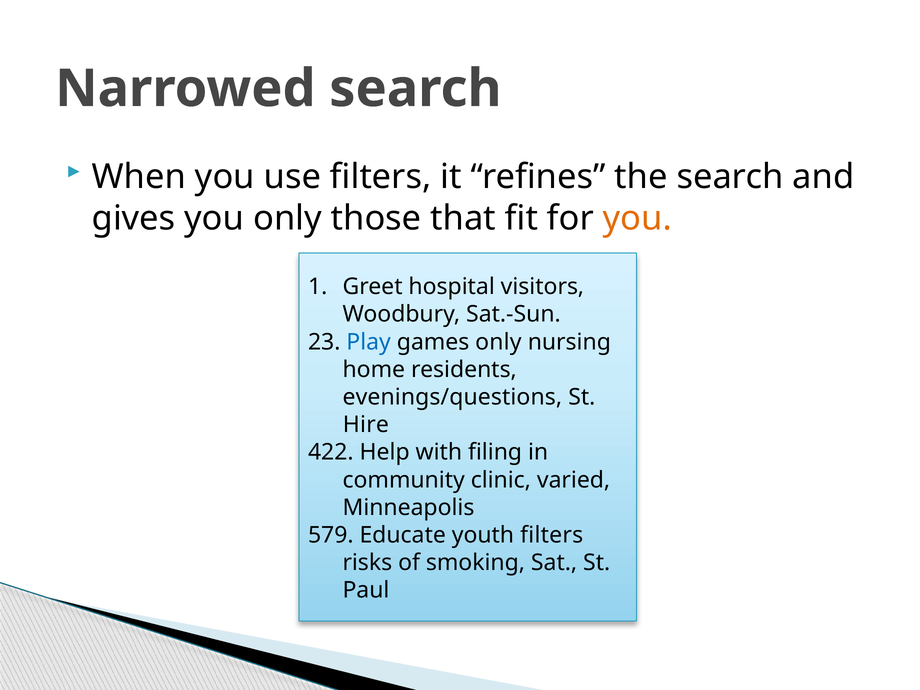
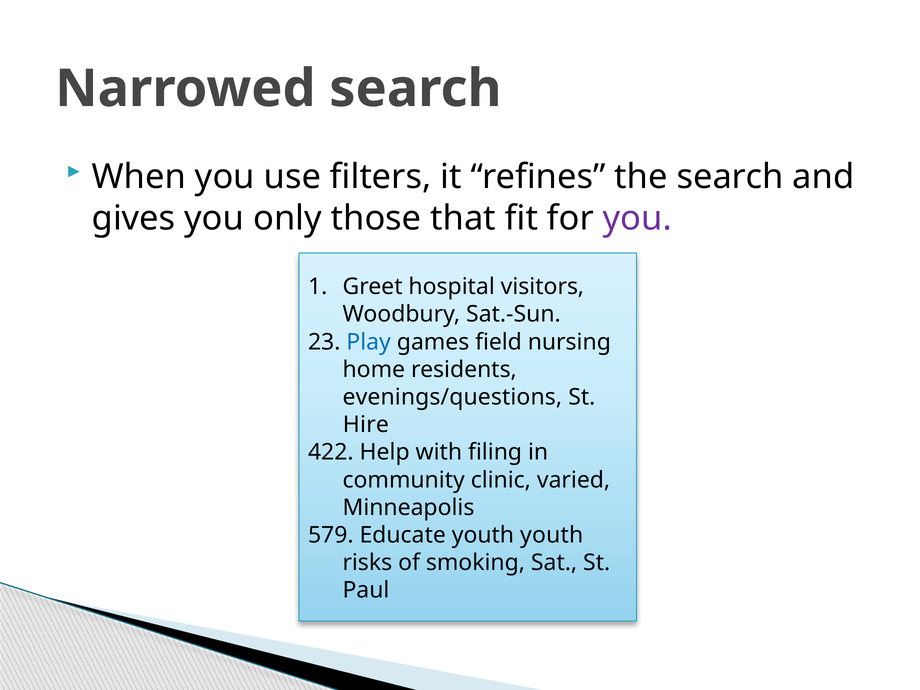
you at (637, 218) colour: orange -> purple
games only: only -> field
youth filters: filters -> youth
